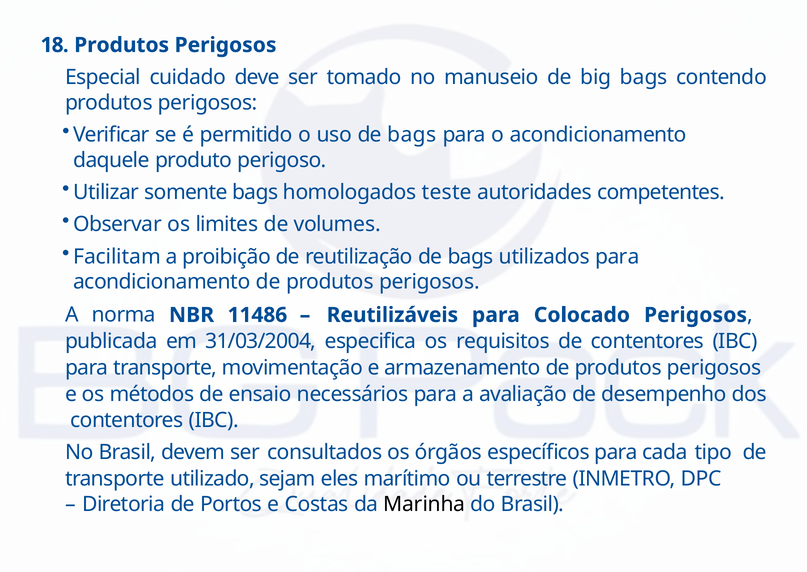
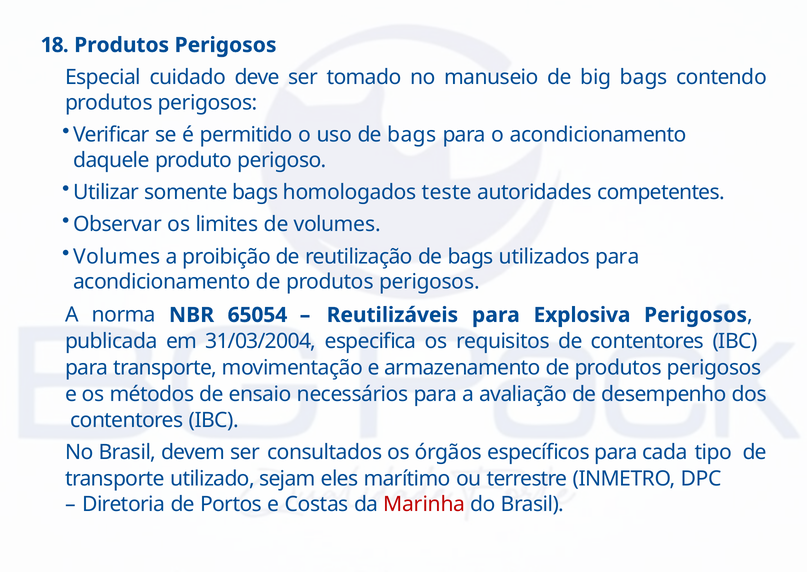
Facilitam at (117, 257): Facilitam -> Volumes
11486: 11486 -> 65054
Colocado: Colocado -> Explosiva
Marinha colour: black -> red
